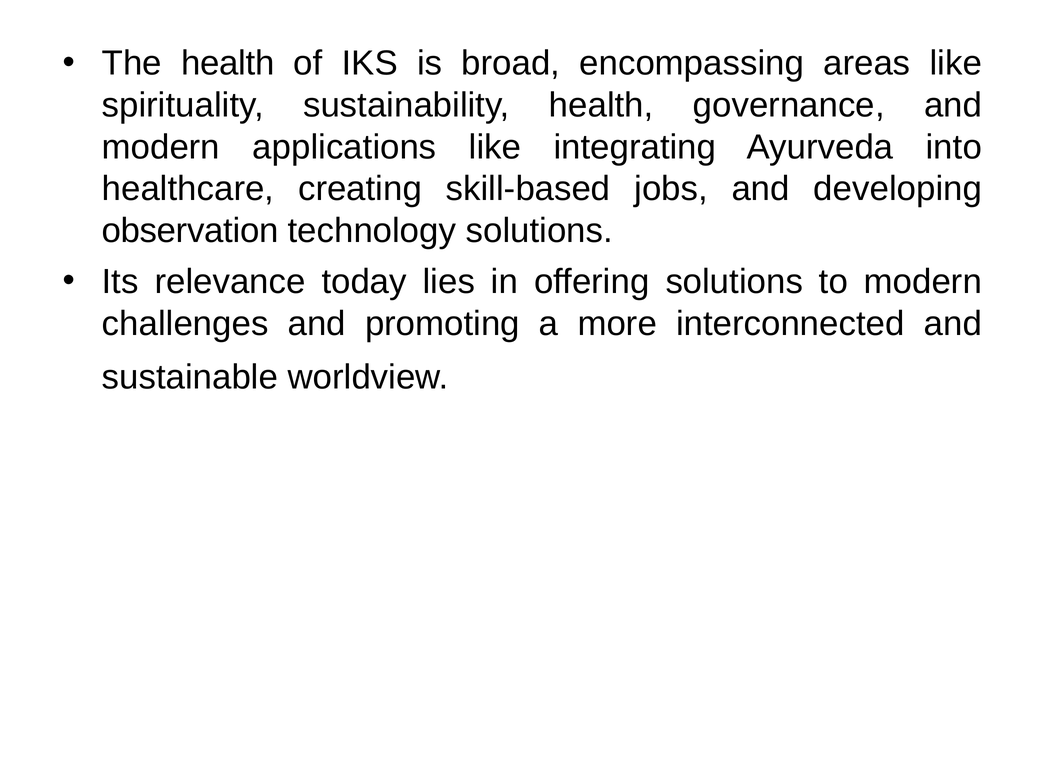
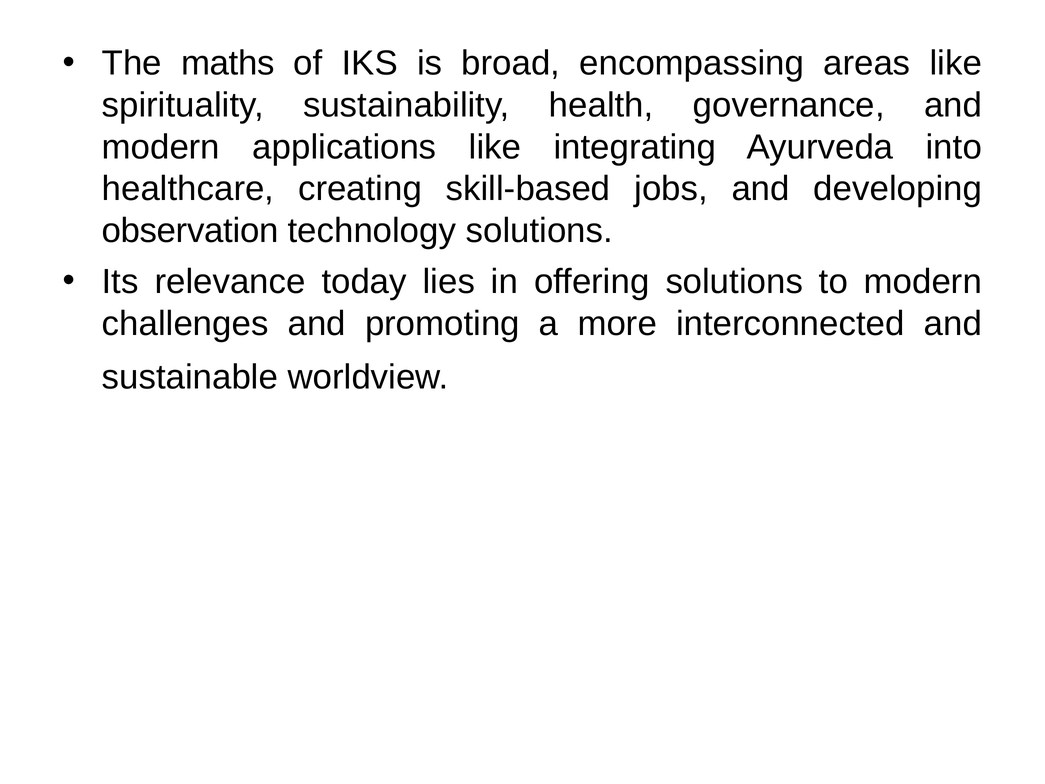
The health: health -> maths
